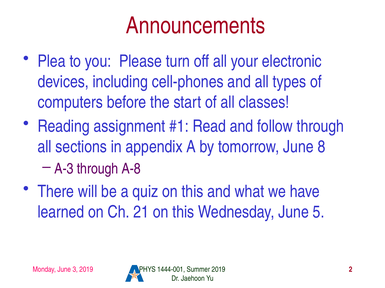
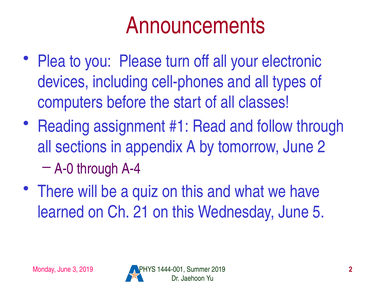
June 8: 8 -> 2
A-3: A-3 -> A-0
A-8: A-8 -> A-4
